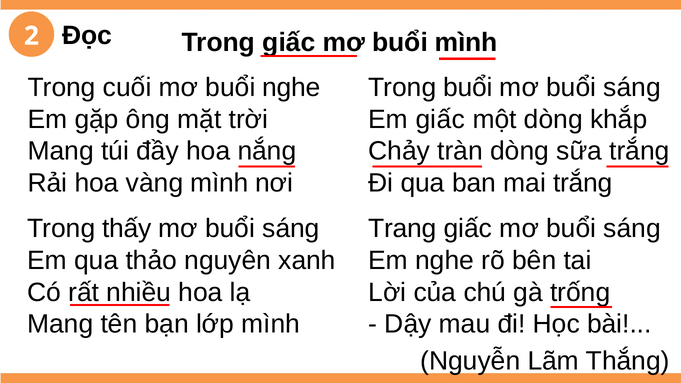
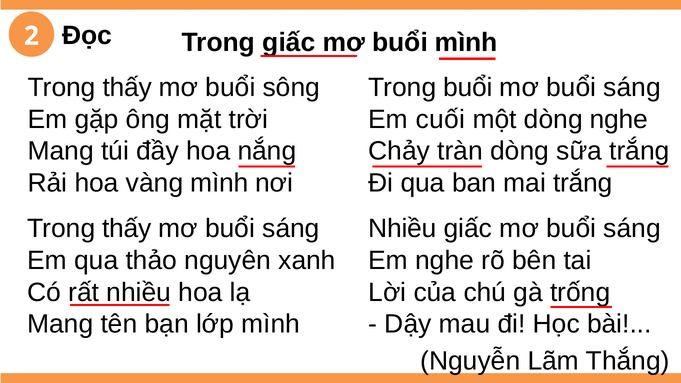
cuối at (127, 88): cuối -> thấy
buổi nghe: nghe -> sông
Em giấc: giấc -> cuối
dòng khắp: khắp -> nghe
Trang at (403, 229): Trang -> Nhiều
